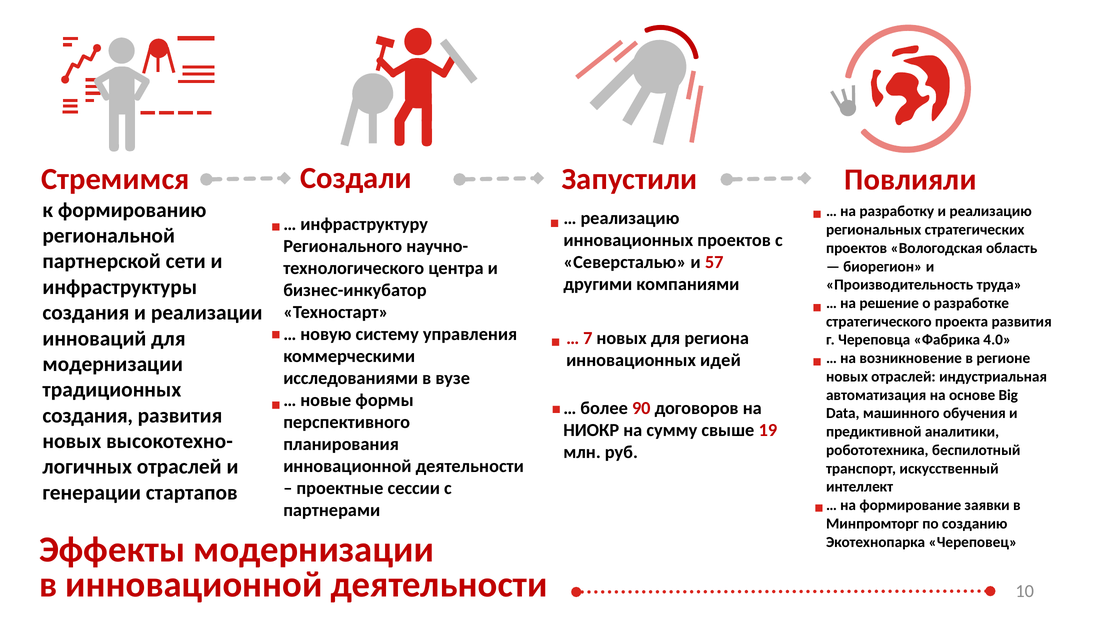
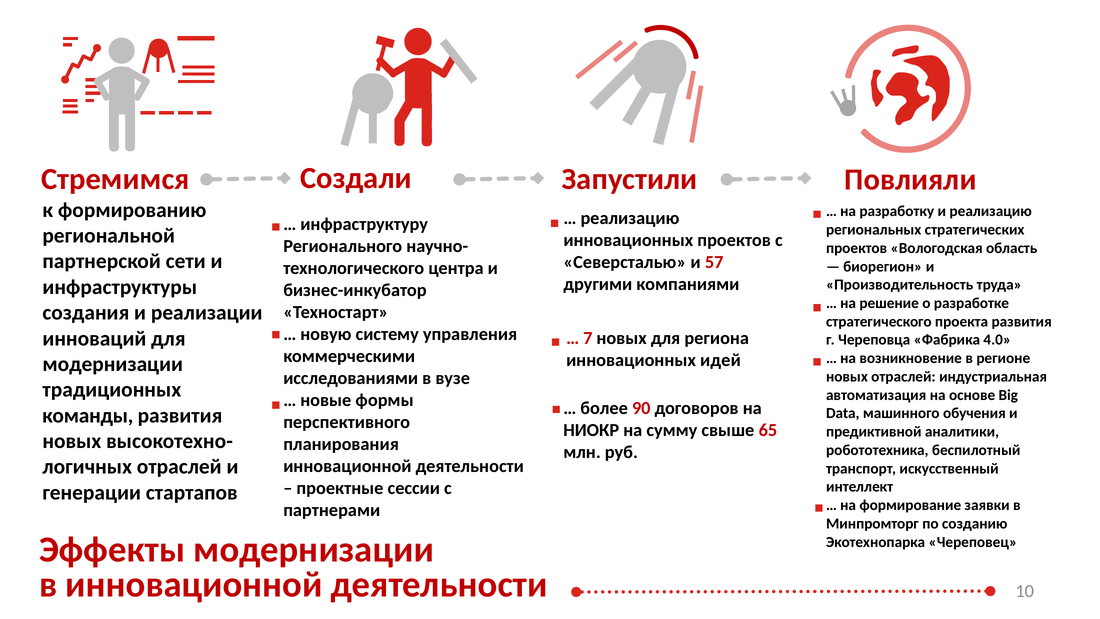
создания at (88, 415): создания -> команды
19: 19 -> 65
